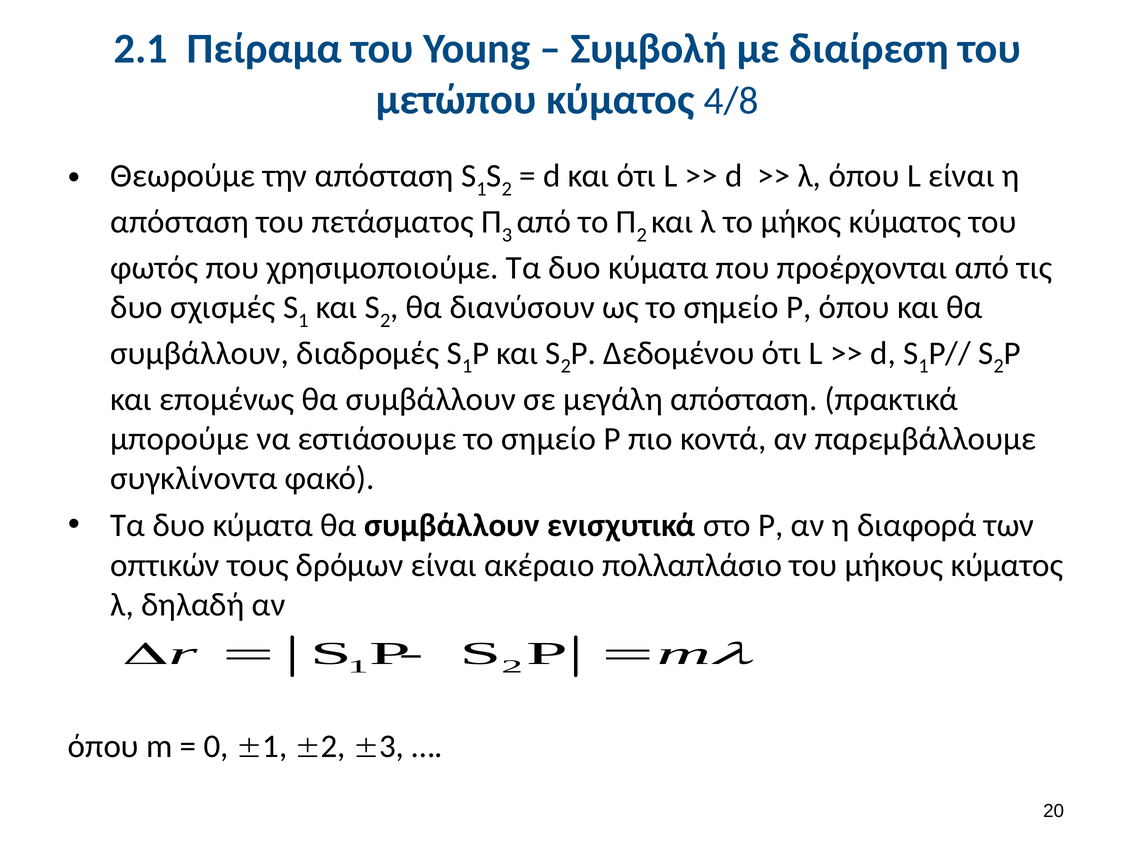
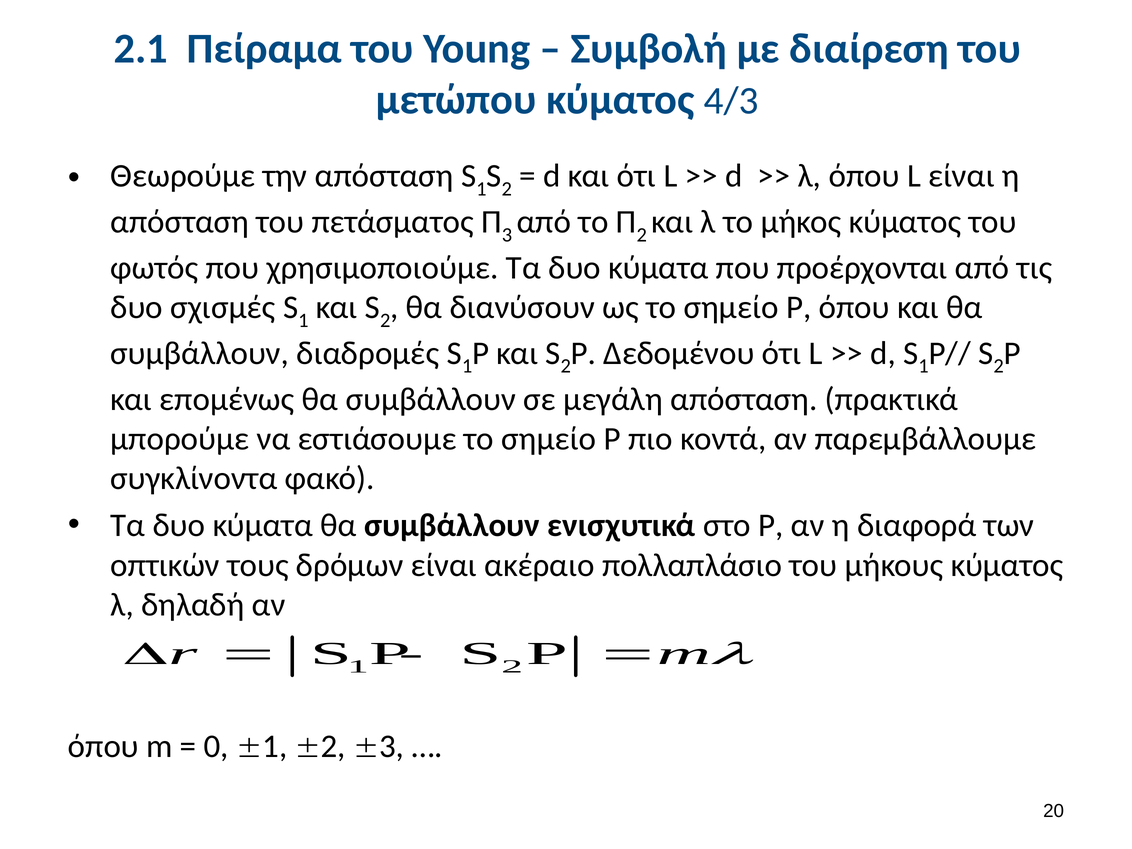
4/8: 4/8 -> 4/3
